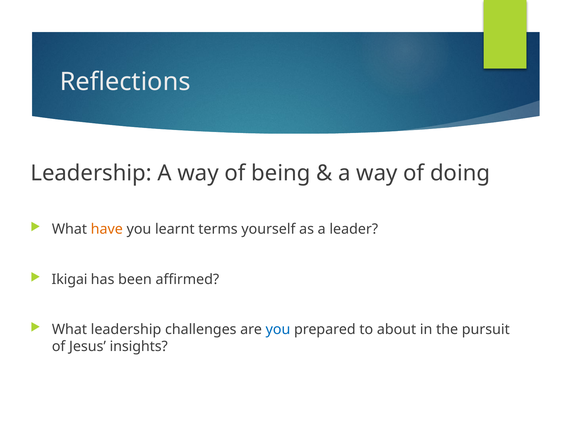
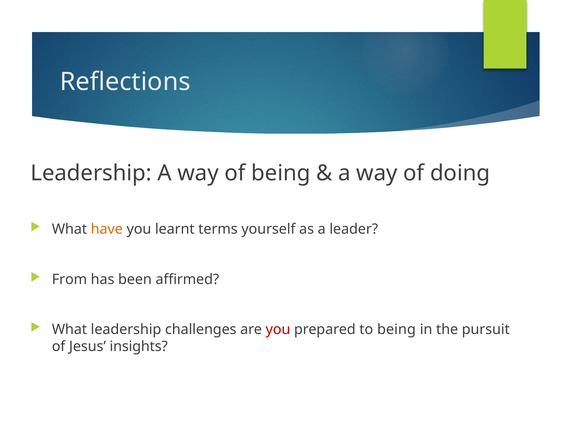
Ikigai: Ikigai -> From
you at (278, 330) colour: blue -> red
to about: about -> being
